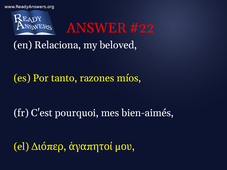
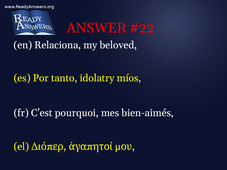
razones: razones -> idolatry
